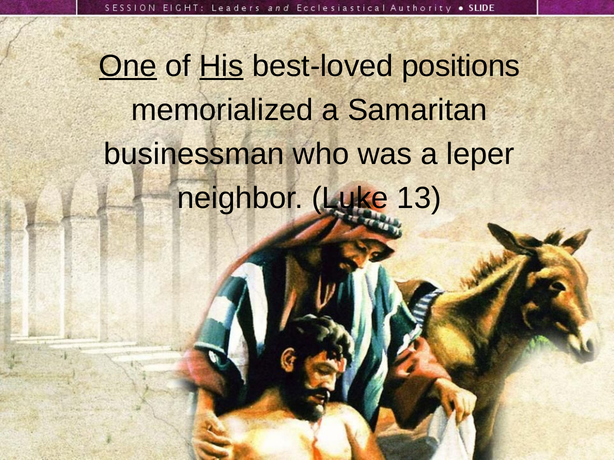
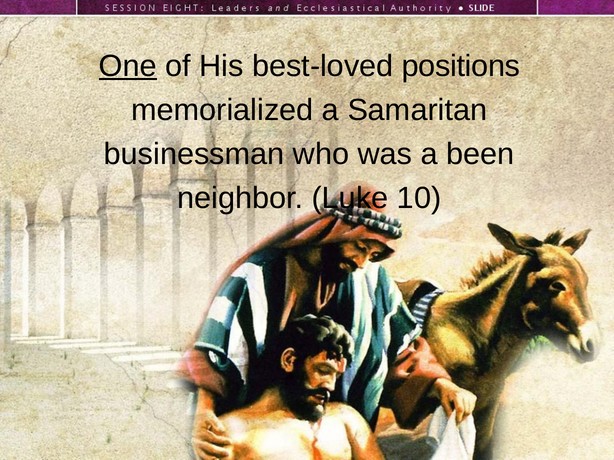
His underline: present -> none
leper: leper -> been
13: 13 -> 10
